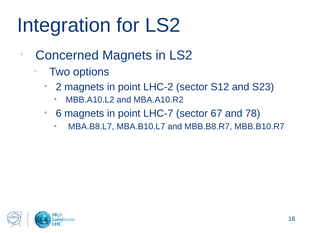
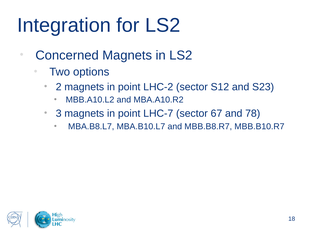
6: 6 -> 3
